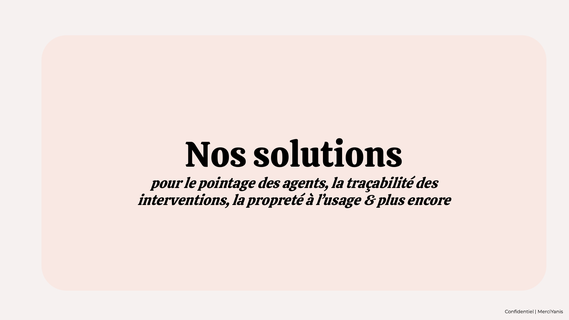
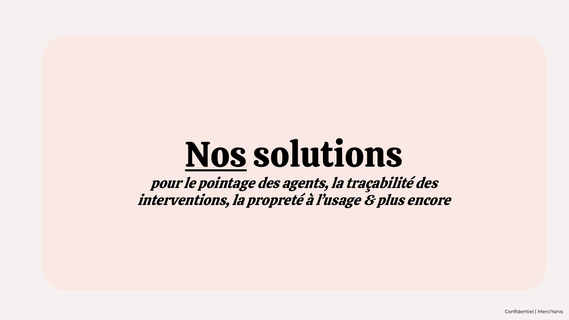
Nos underline: none -> present
